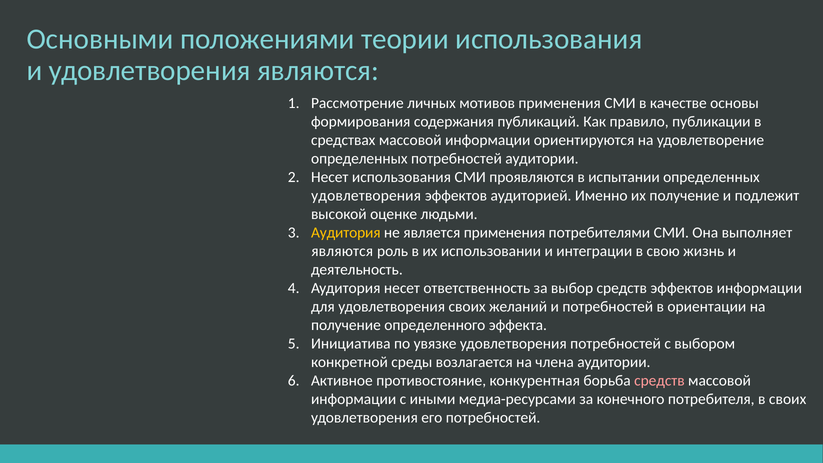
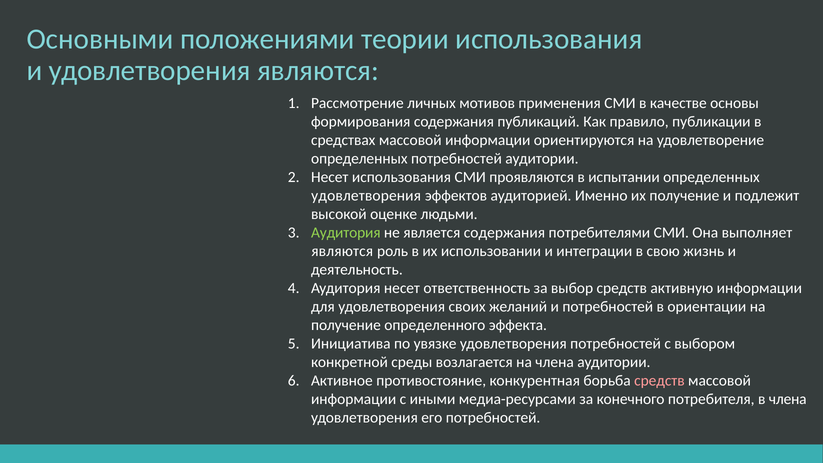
Аудитория at (346, 233) colour: yellow -> light green
является применения: применения -> содержания
средств эффектов: эффектов -> активную
в своих: своих -> члена
